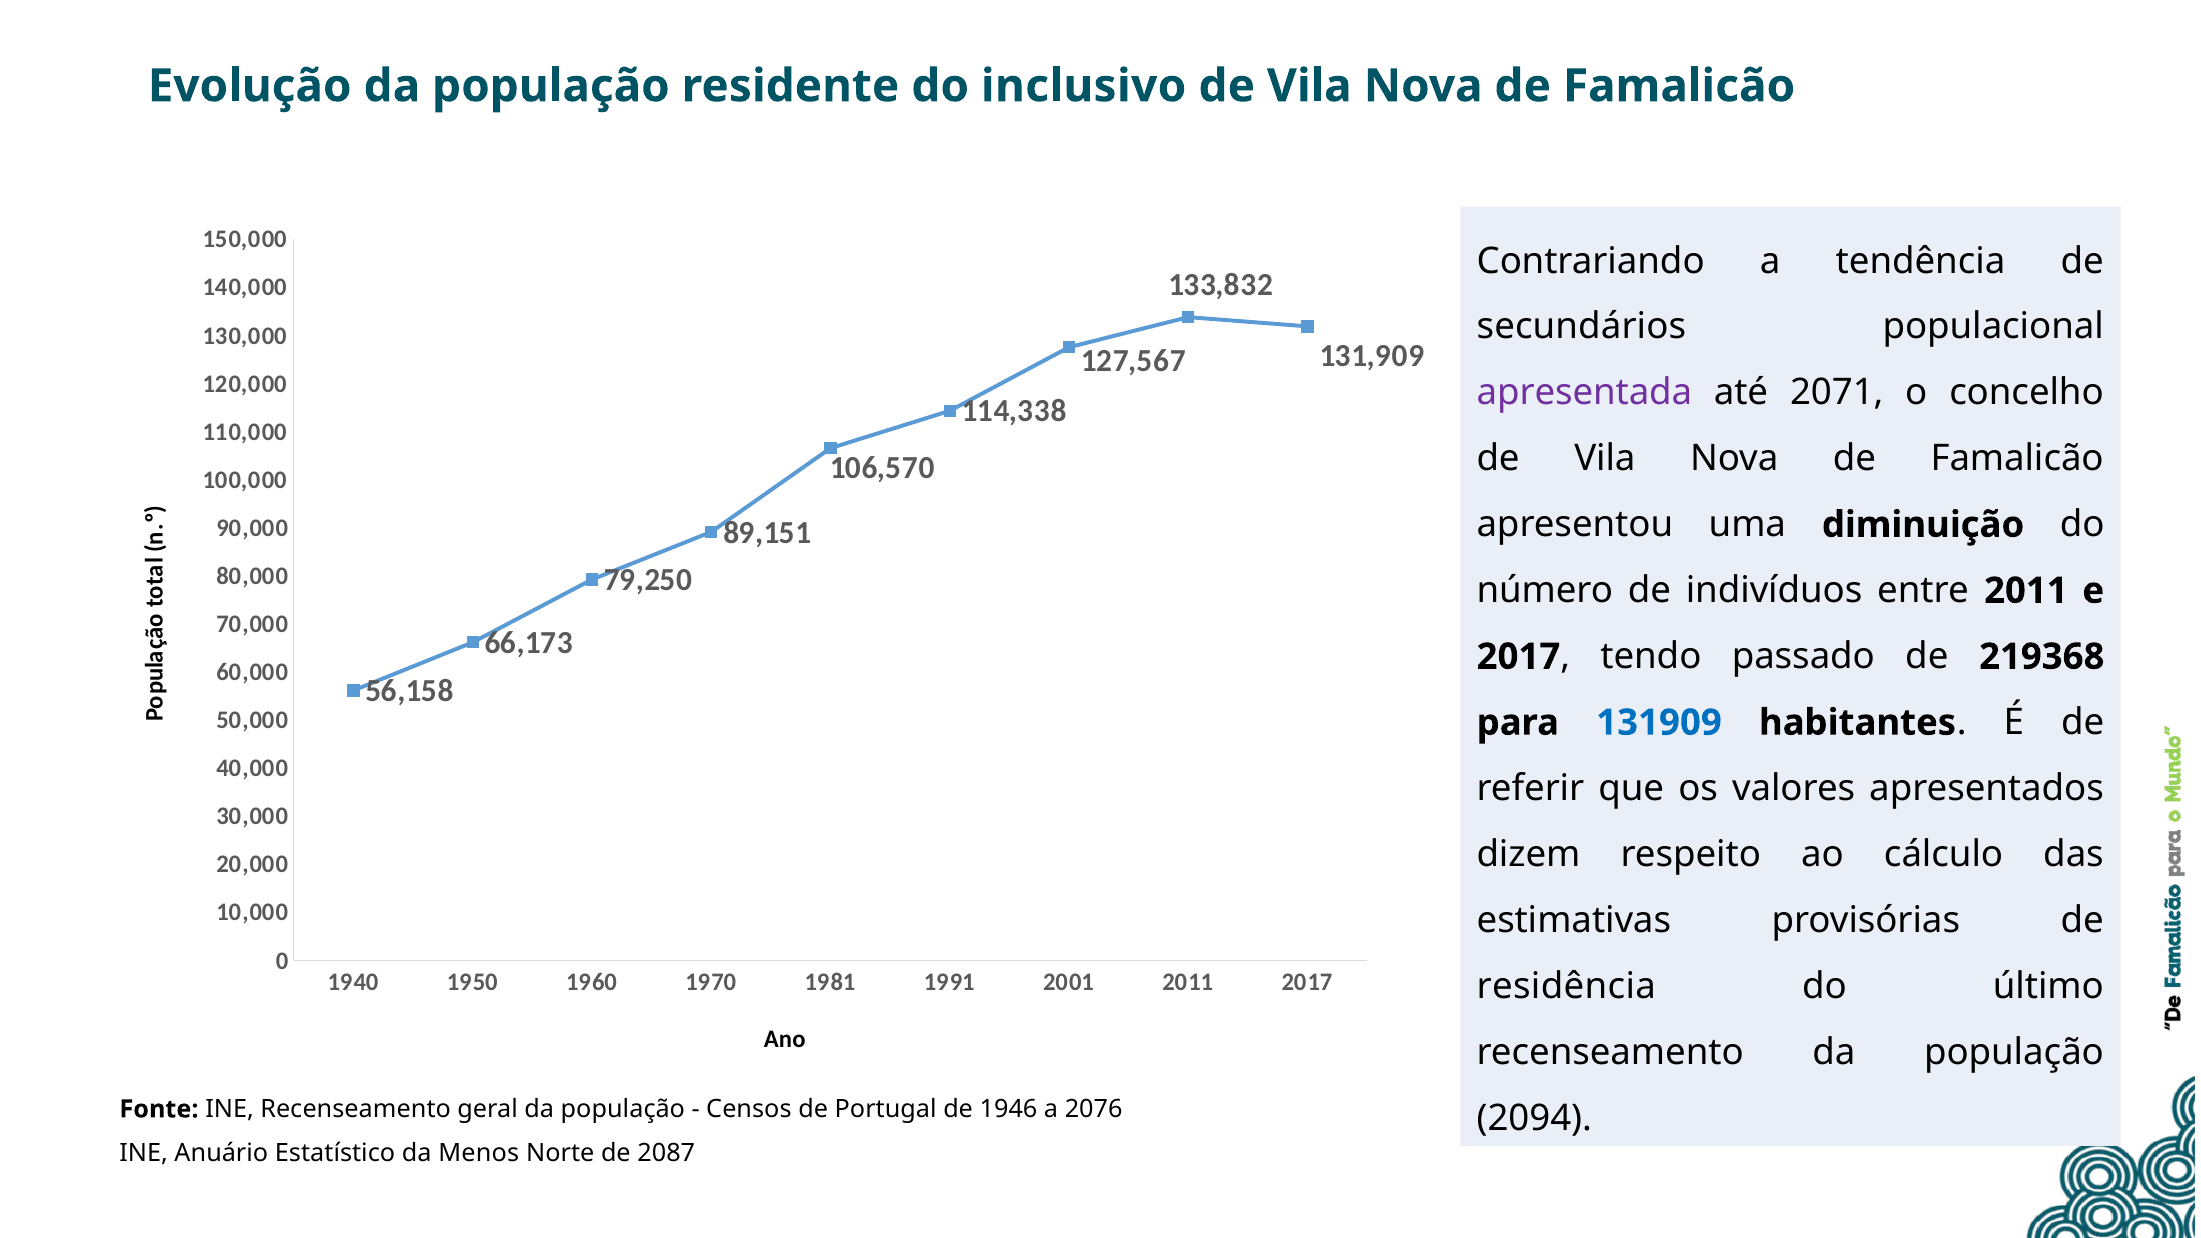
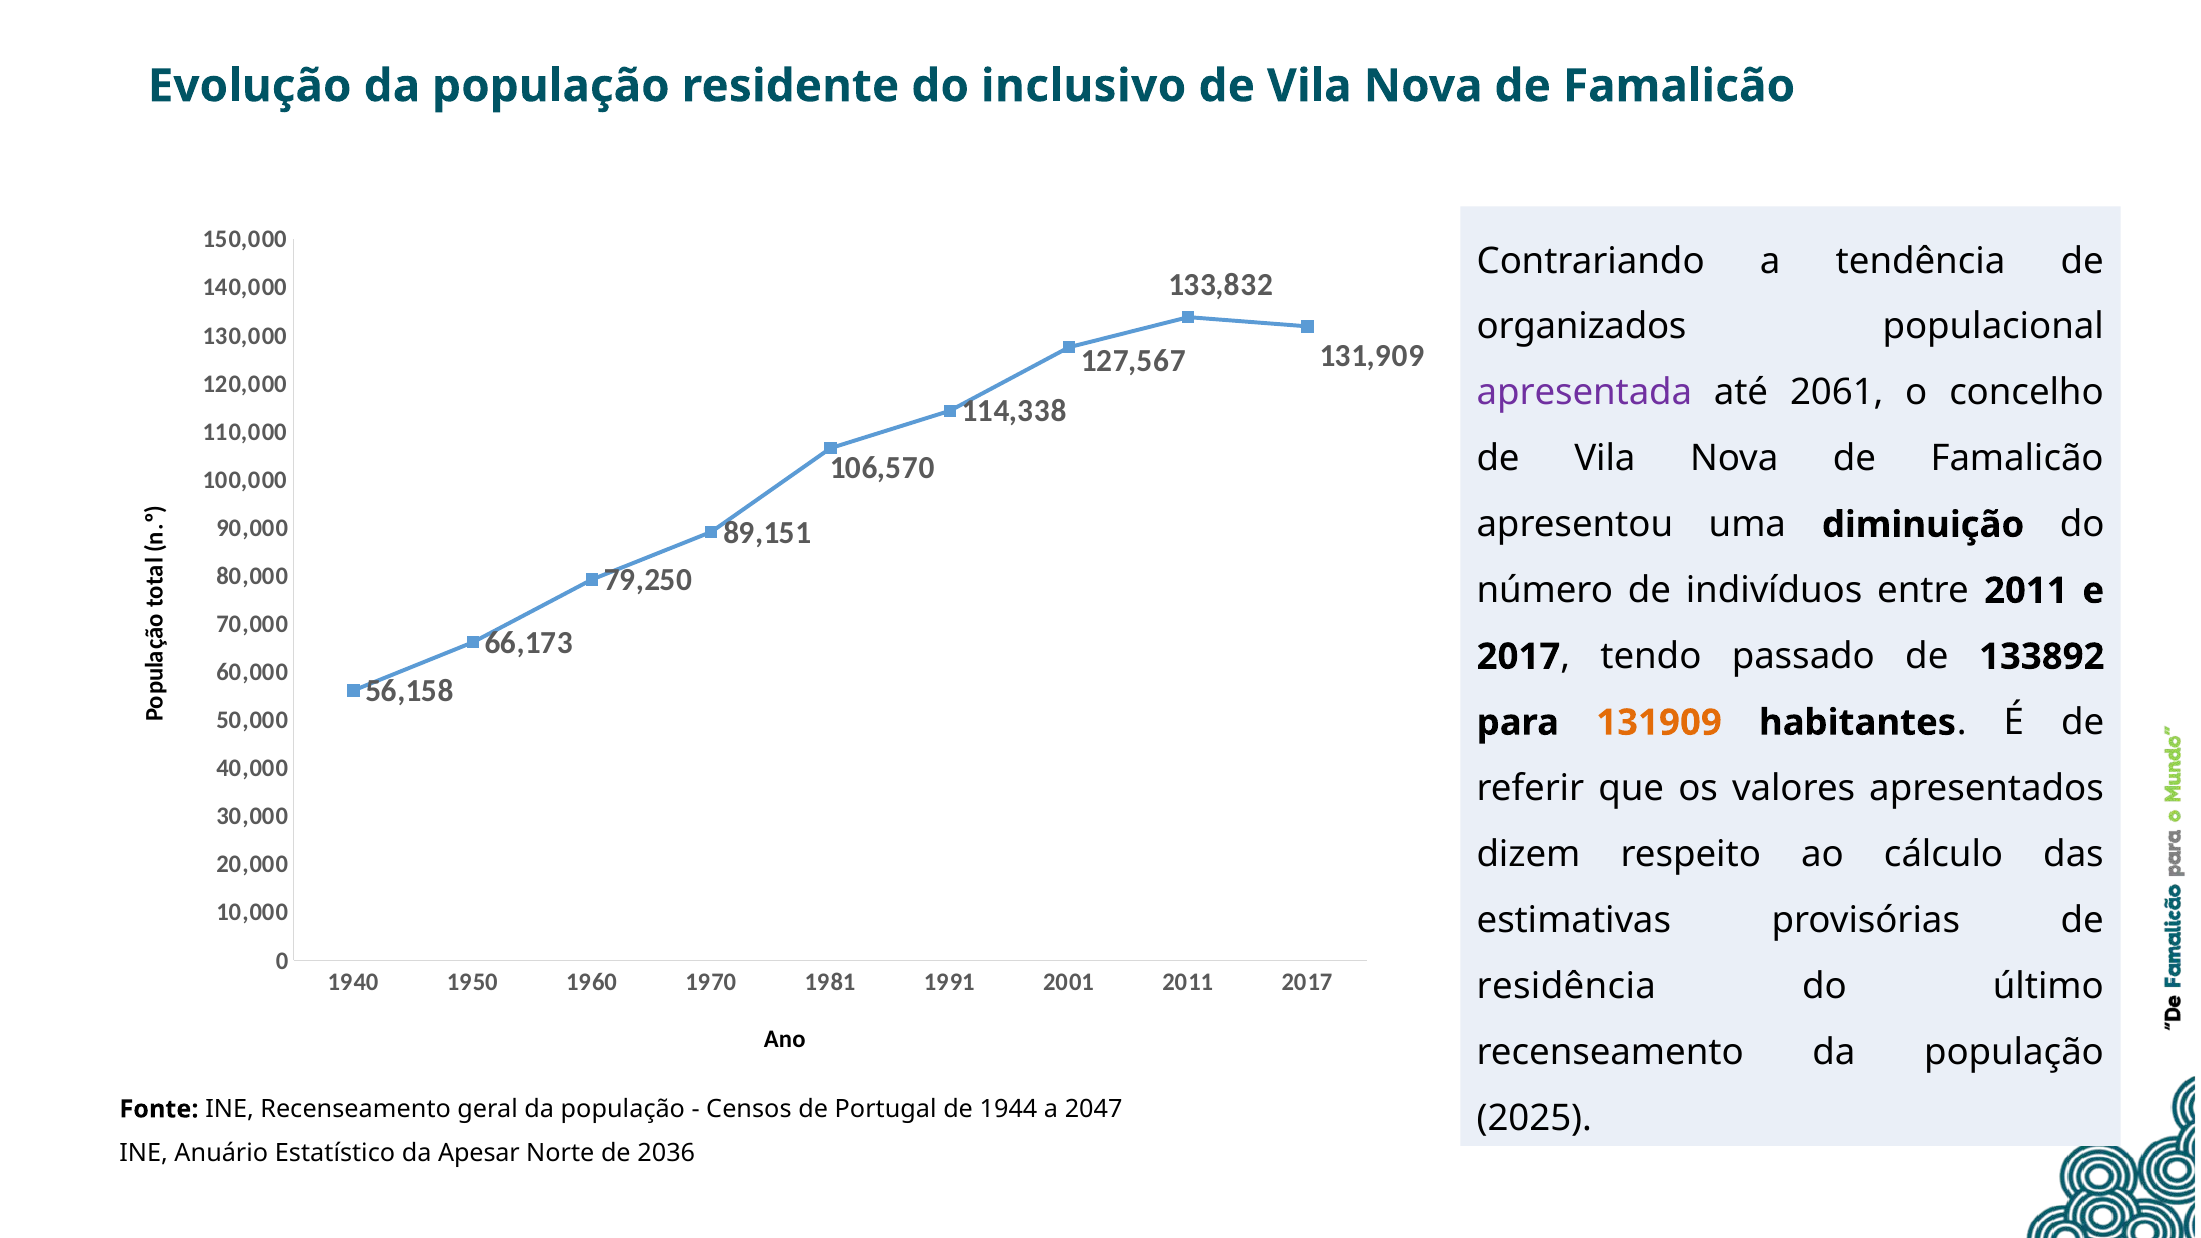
secundários: secundários -> organizados
2071: 2071 -> 2061
219368: 219368 -> 133892
131909 colour: blue -> orange
1946: 1946 -> 1944
2076: 2076 -> 2047
2094: 2094 -> 2025
Menos: Menos -> Apesar
2087: 2087 -> 2036
